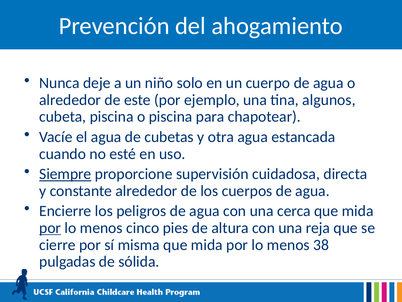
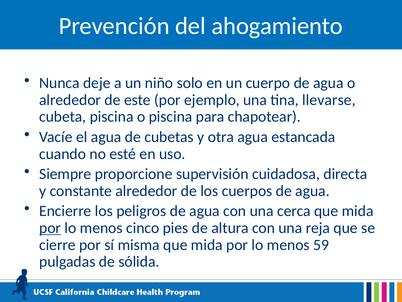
algunos: algunos -> llevarse
Siempre underline: present -> none
38: 38 -> 59
